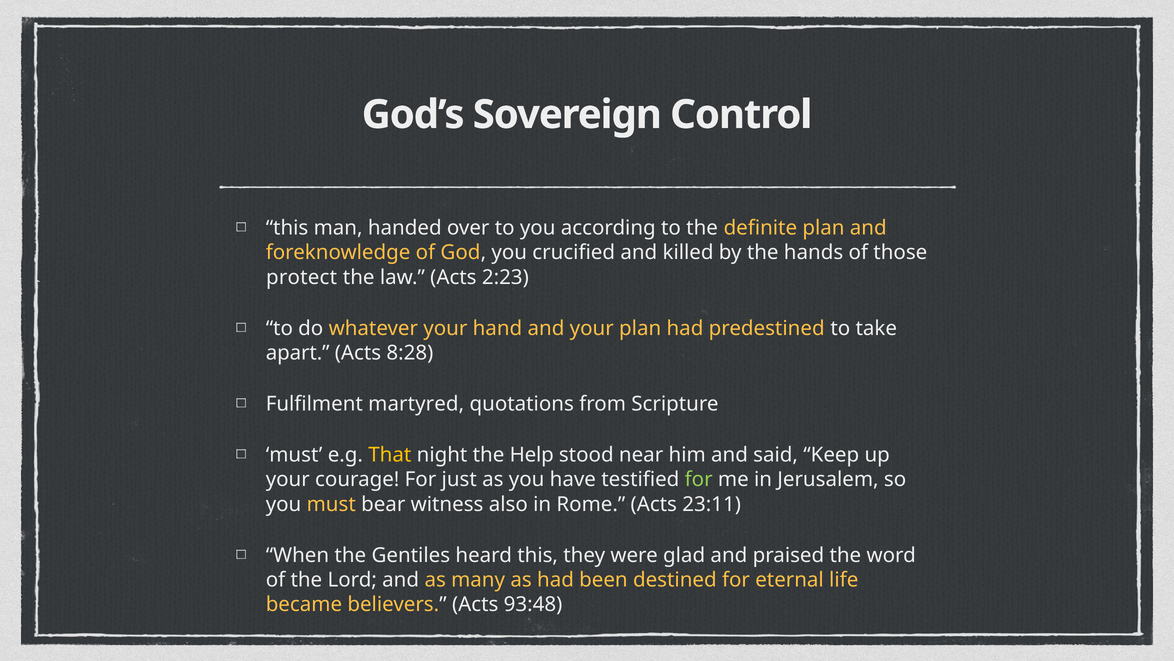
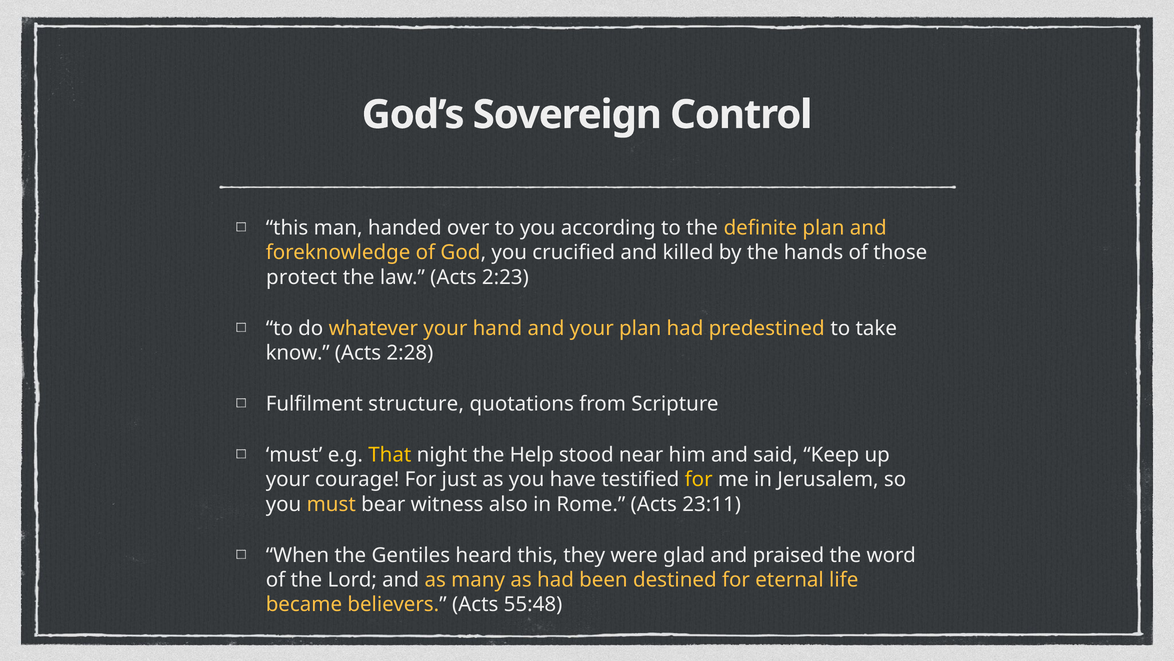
apart: apart -> know
8:28: 8:28 -> 2:28
martyred: martyred -> structure
for at (699, 479) colour: light green -> yellow
93:48: 93:48 -> 55:48
